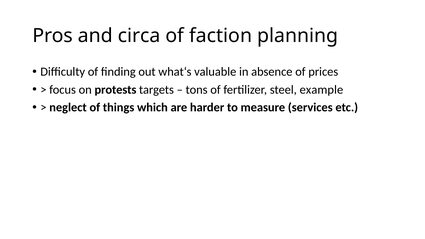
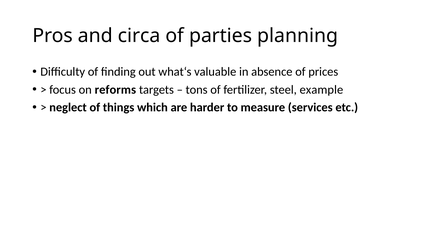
faction: faction -> parties
protests: protests -> reforms
